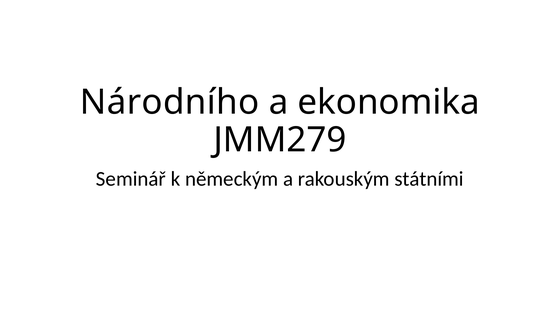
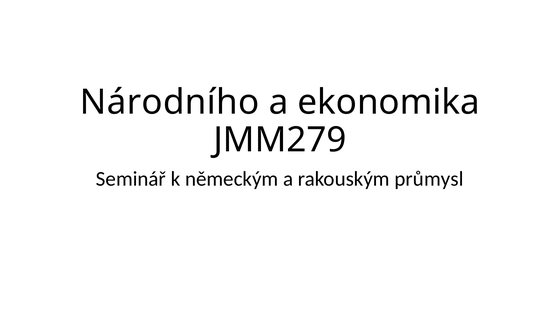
státními: státními -> průmysl
